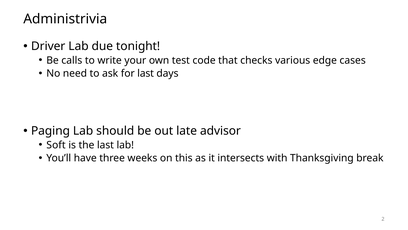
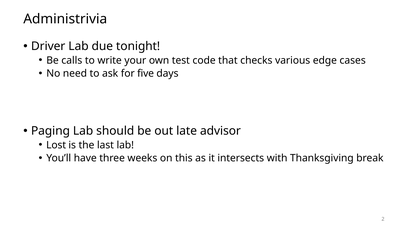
for last: last -> five
Soft: Soft -> Lost
